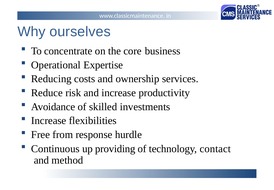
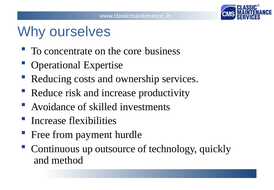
response: response -> payment
providing: providing -> outsource
contact: contact -> quickly
